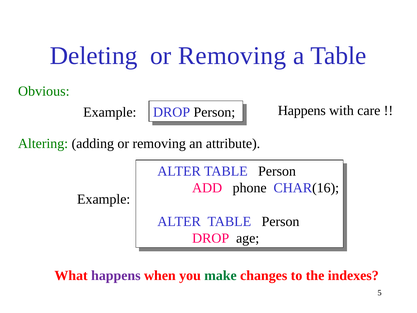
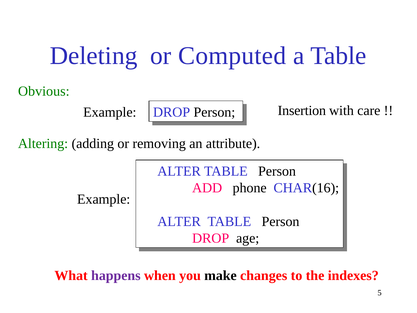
Deleting or Removing: Removing -> Computed
Example Happens: Happens -> Insertion
make colour: green -> black
